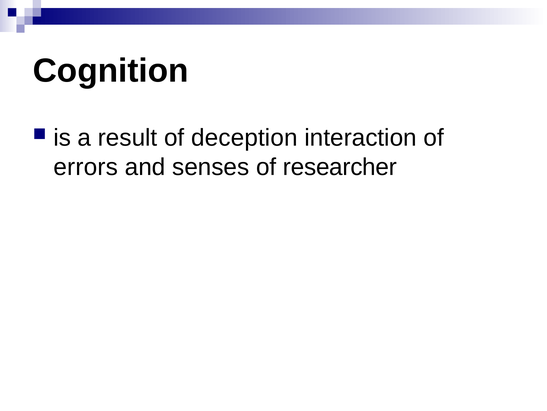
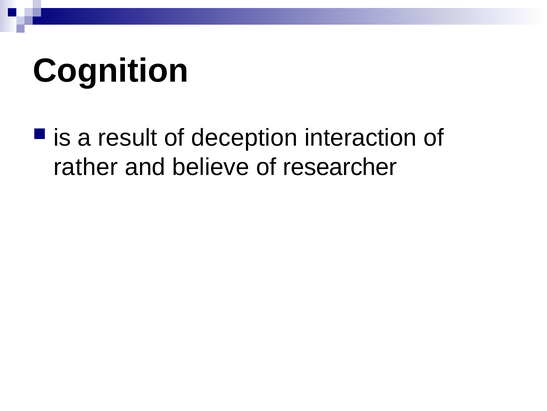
errors: errors -> rather
senses: senses -> believe
